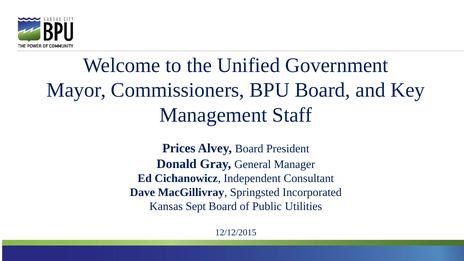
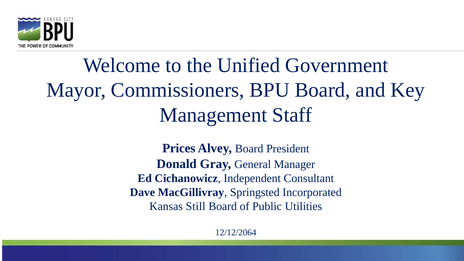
Sept: Sept -> Still
12/12/2015: 12/12/2015 -> 12/12/2064
